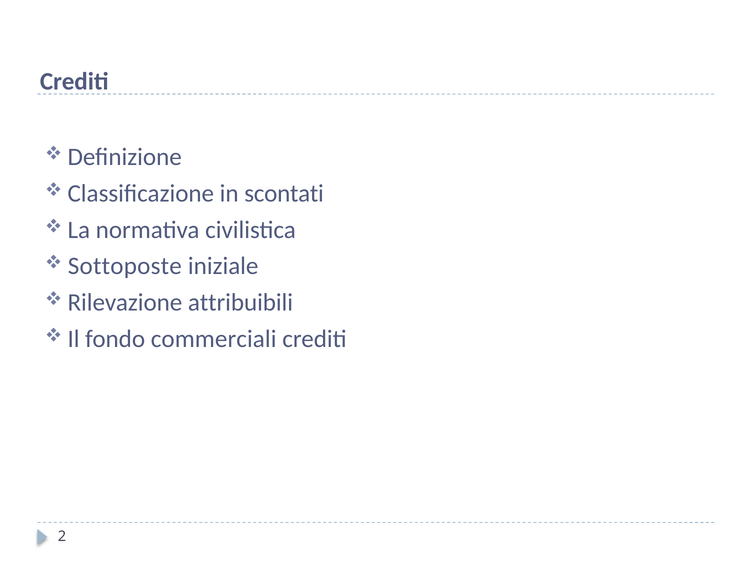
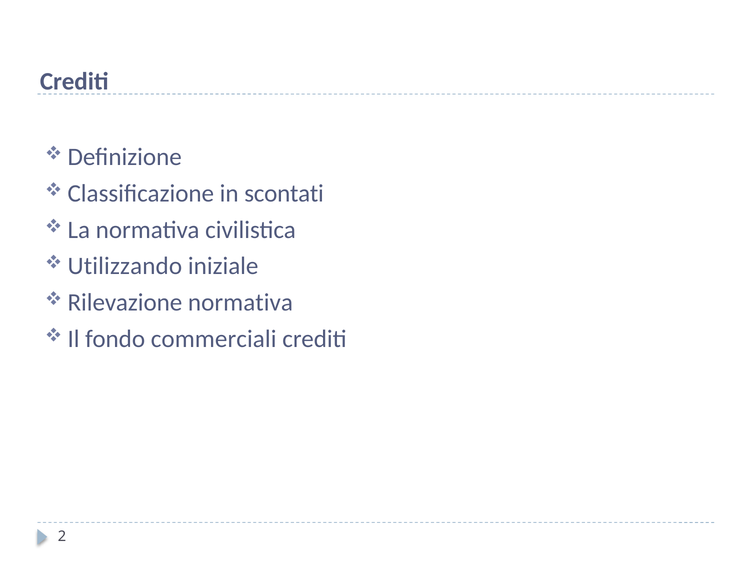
Sottoposte: Sottoposte -> Utilizzando
Rilevazione attribuibili: attribuibili -> normativa
